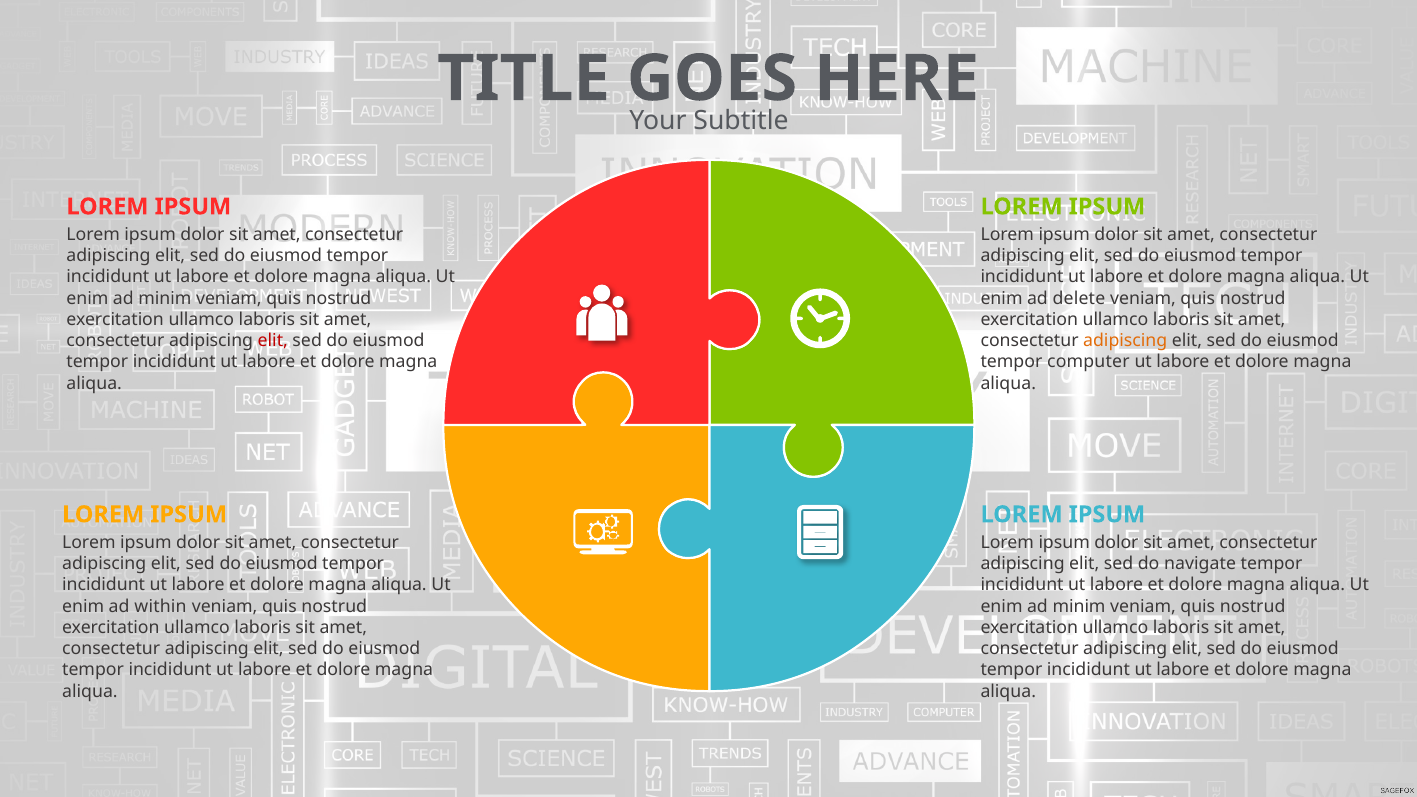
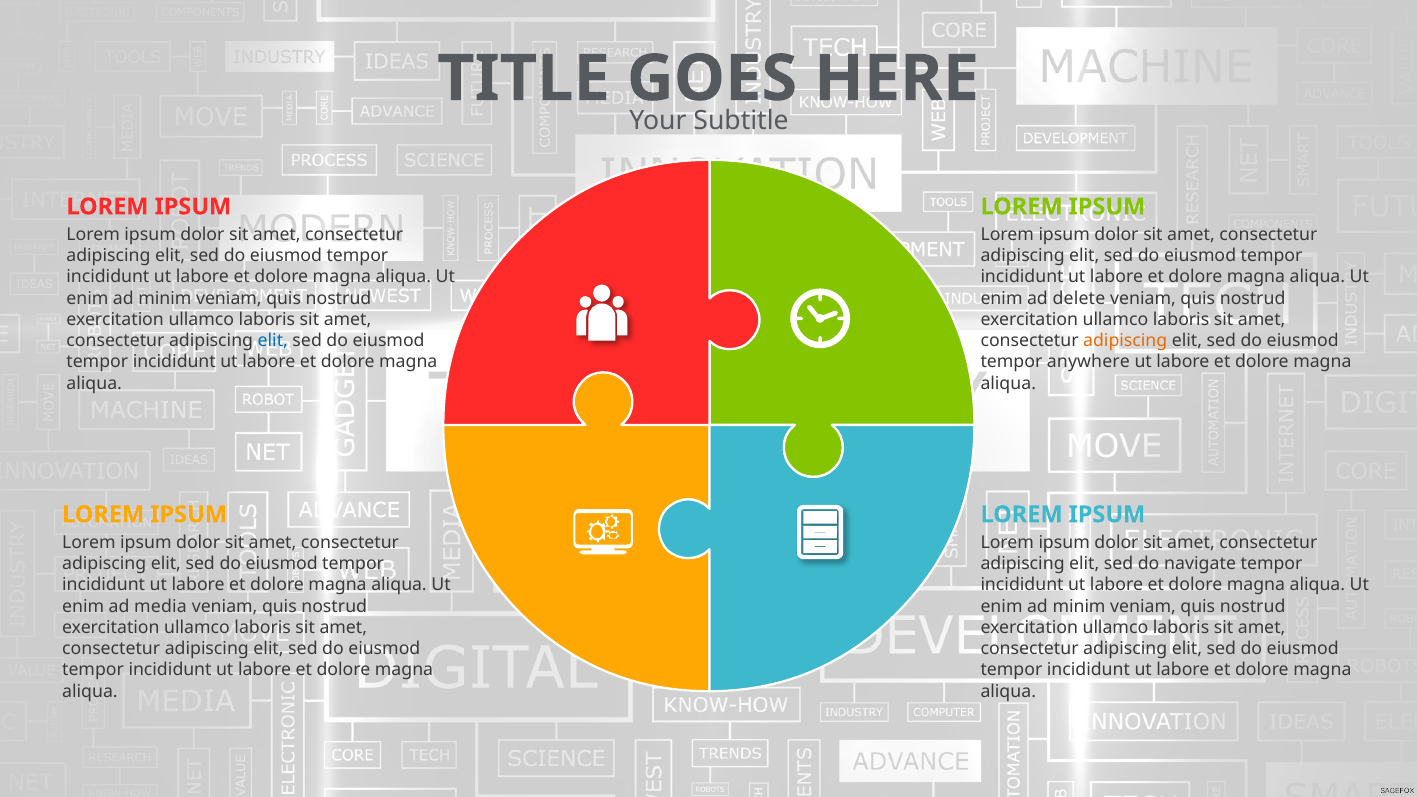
elit at (273, 341) colour: red -> blue
computer: computer -> anywhere
within: within -> media
